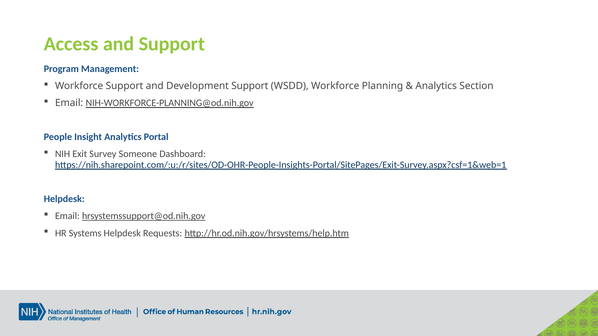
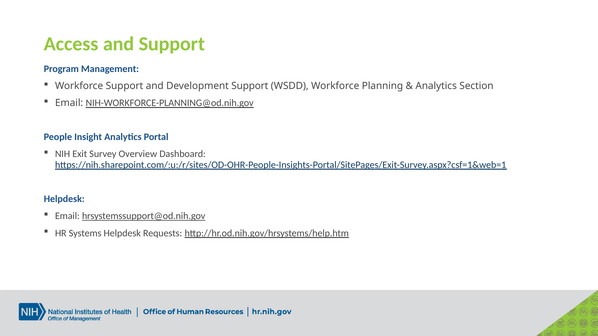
Someone: Someone -> Overview
